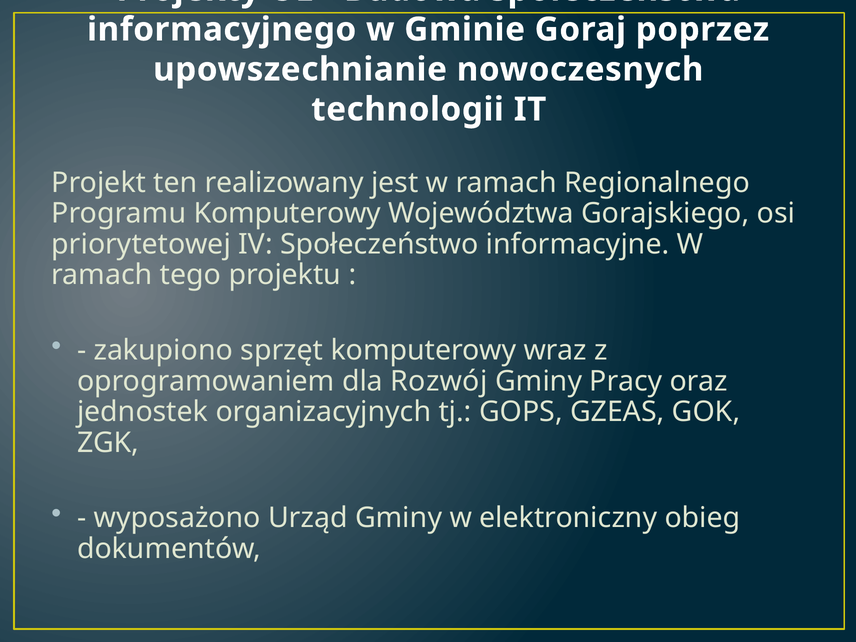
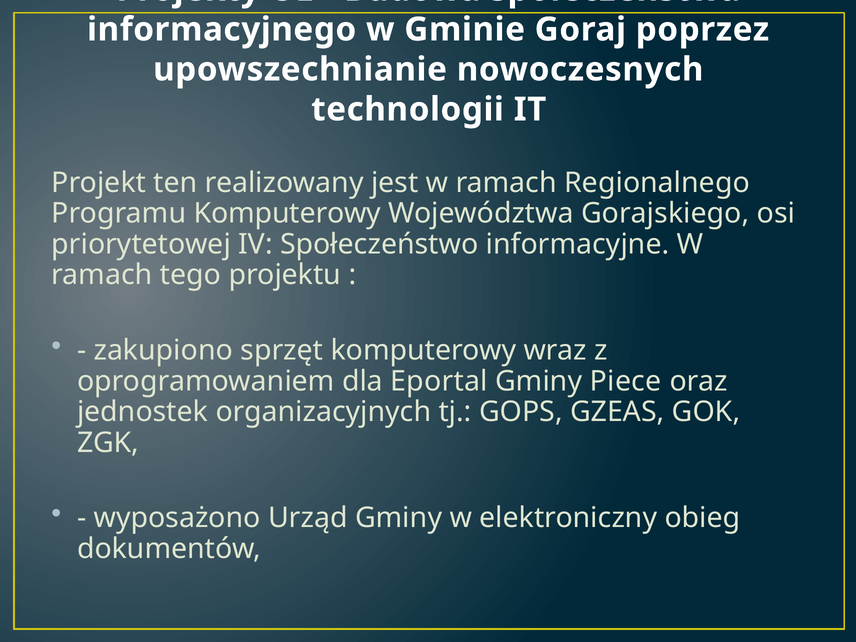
Rozwój: Rozwój -> Eportal
Pracy: Pracy -> Piece
